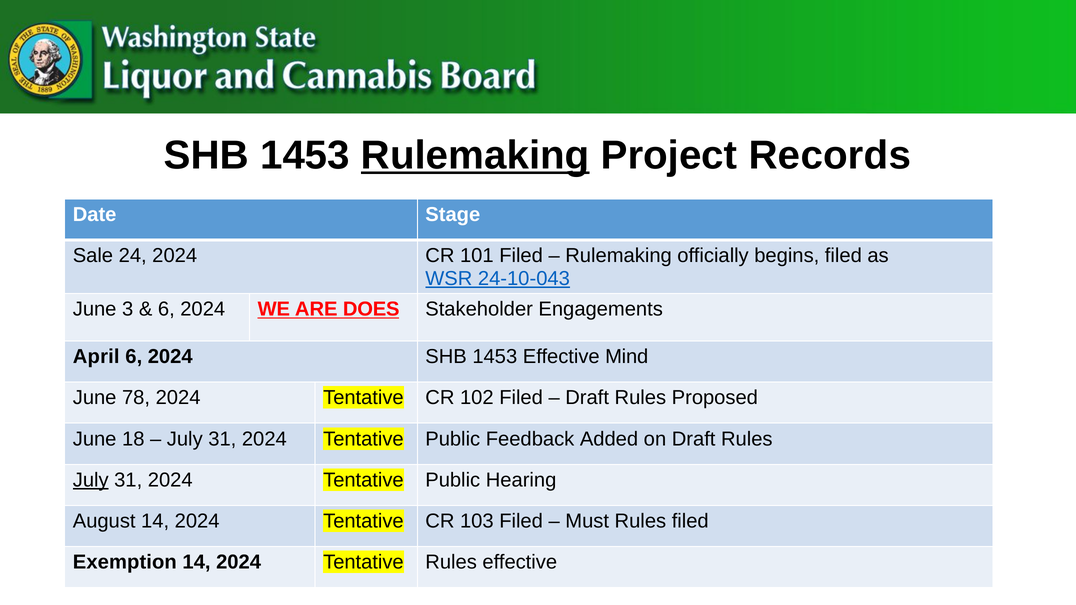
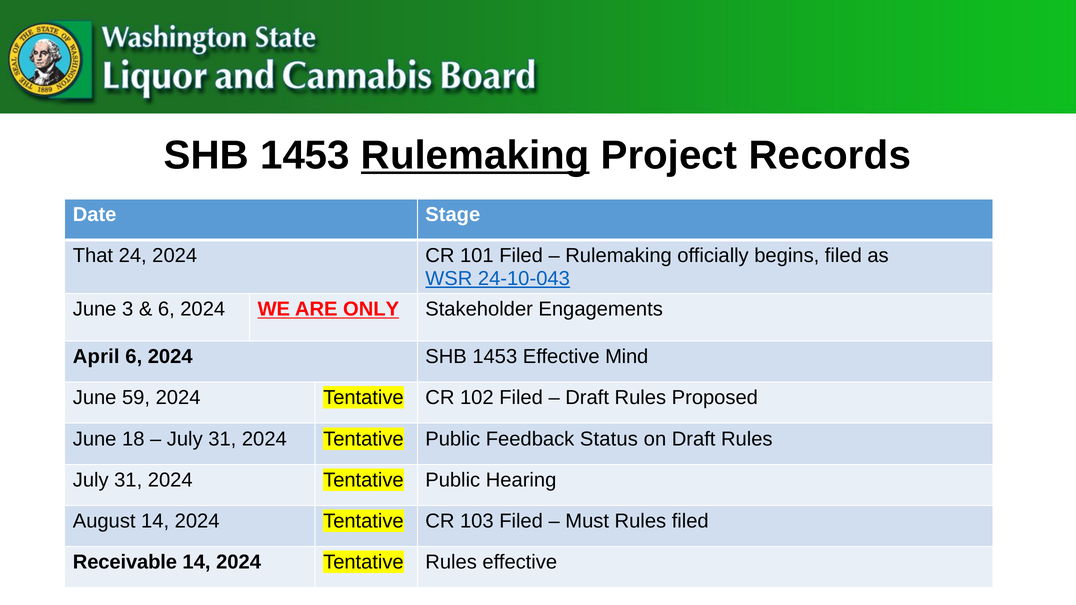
Sale: Sale -> That
DOES: DOES -> ONLY
78: 78 -> 59
Added: Added -> Status
July at (91, 480) underline: present -> none
Exemption: Exemption -> Receivable
